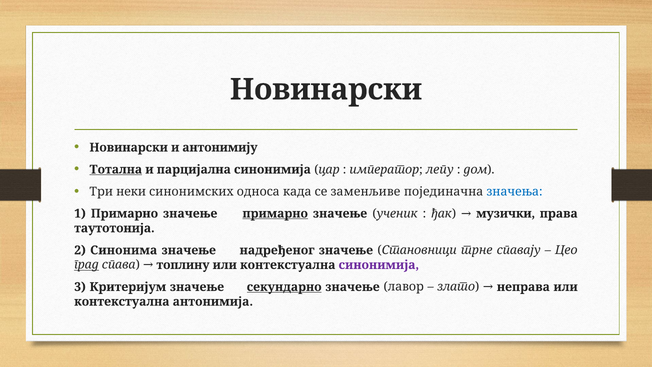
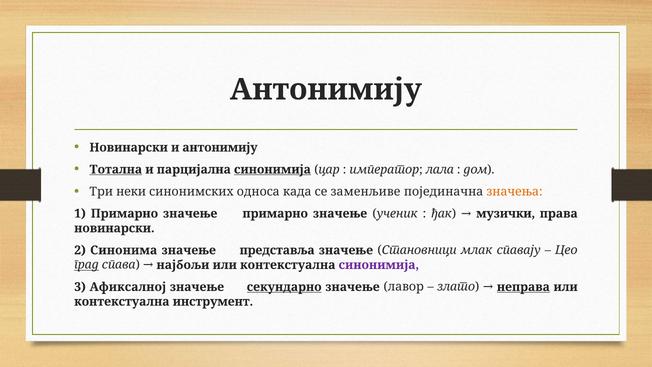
Новинарски at (326, 89): Новинарски -> Антонимију
синонимија at (272, 169) underline: none -> present
лепу: лепу -> лала
значења colour: blue -> orange
примарно at (275, 213) underline: present -> none
таутотонија at (114, 228): таутотонија -> новинарски
трне: трне -> млак
надређеног: надређеног -> представља
топлину: топлину -> најбољи
неправа underline: none -> present
Критеријум: Критеријум -> Афиксалној
антонимија: антонимија -> инструмент
